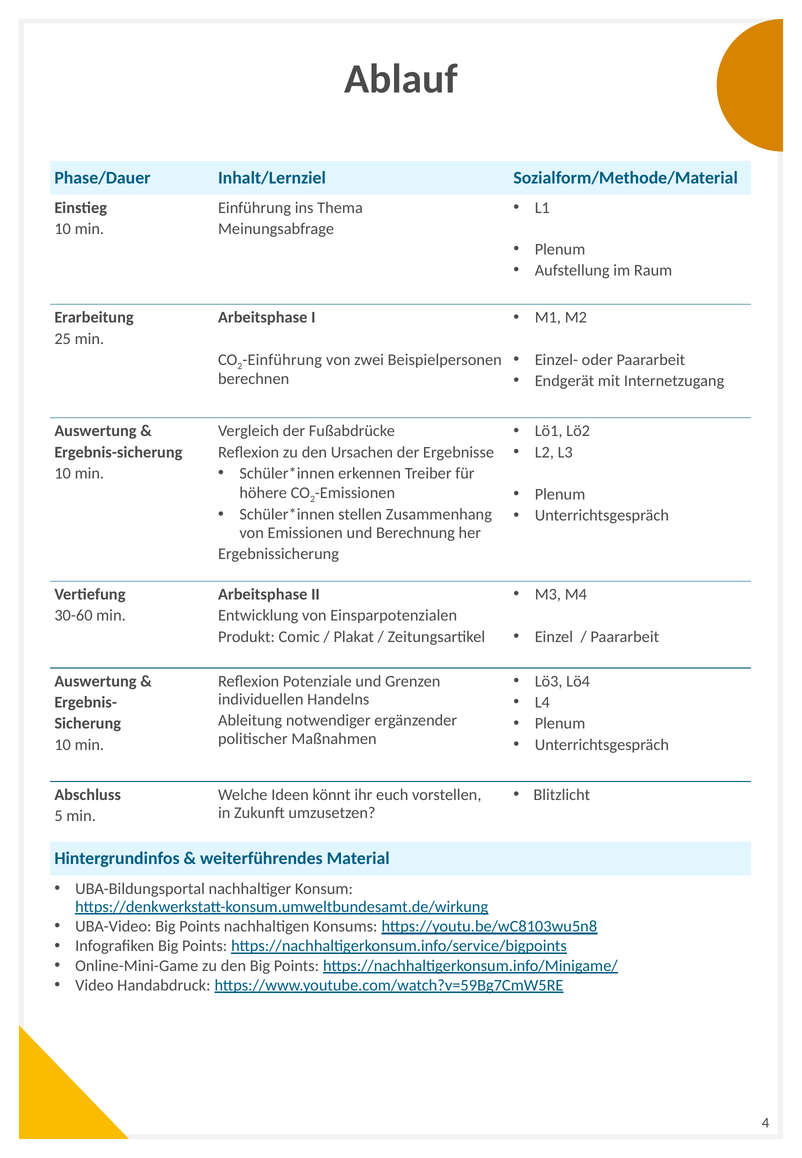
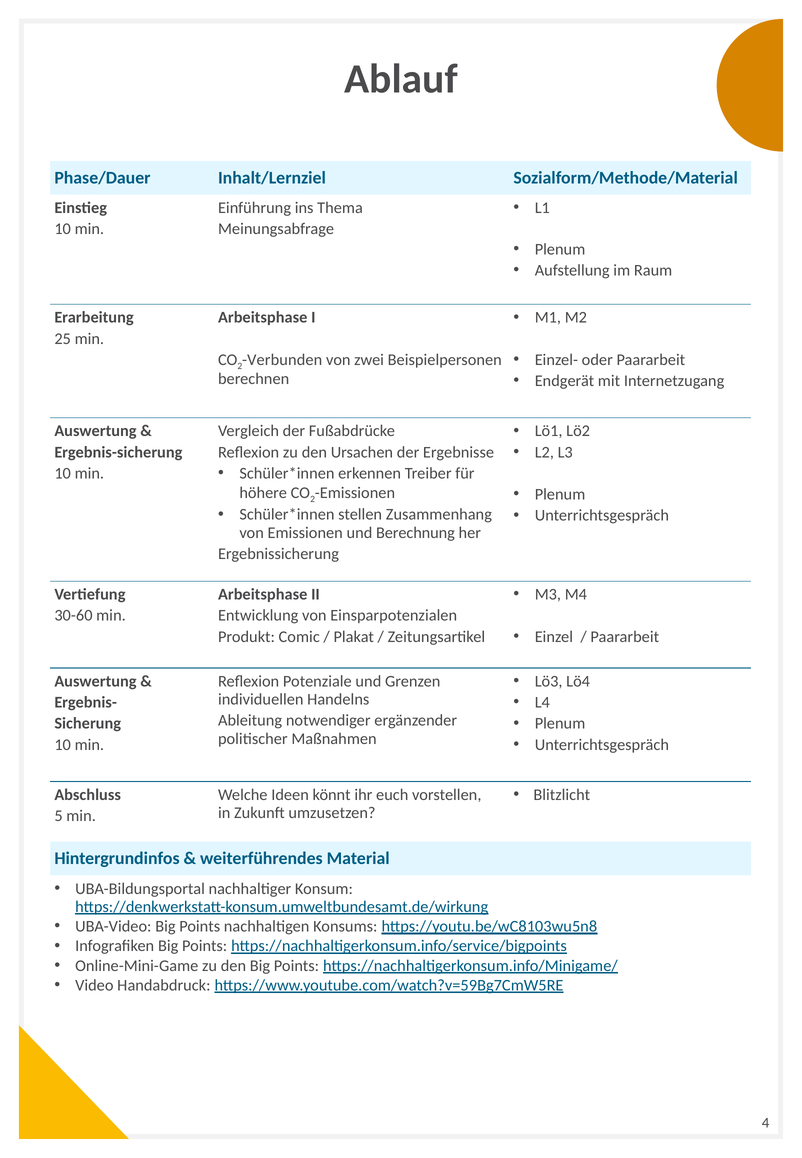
Einführung at (282, 360): Einführung -> Verbunden
